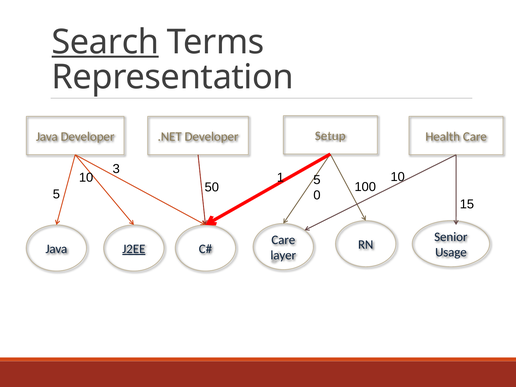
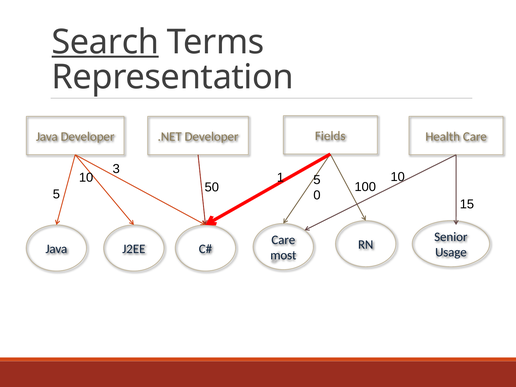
Setup: Setup -> Fields
J2EE underline: present -> none
layer: layer -> most
